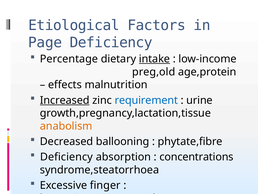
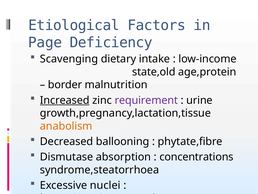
Percentage: Percentage -> Scavenging
intake underline: present -> none
preg,old: preg,old -> state,old
effects: effects -> border
requirement colour: blue -> purple
Deficiency at (66, 157): Deficiency -> Dismutase
finger: finger -> nuclei
